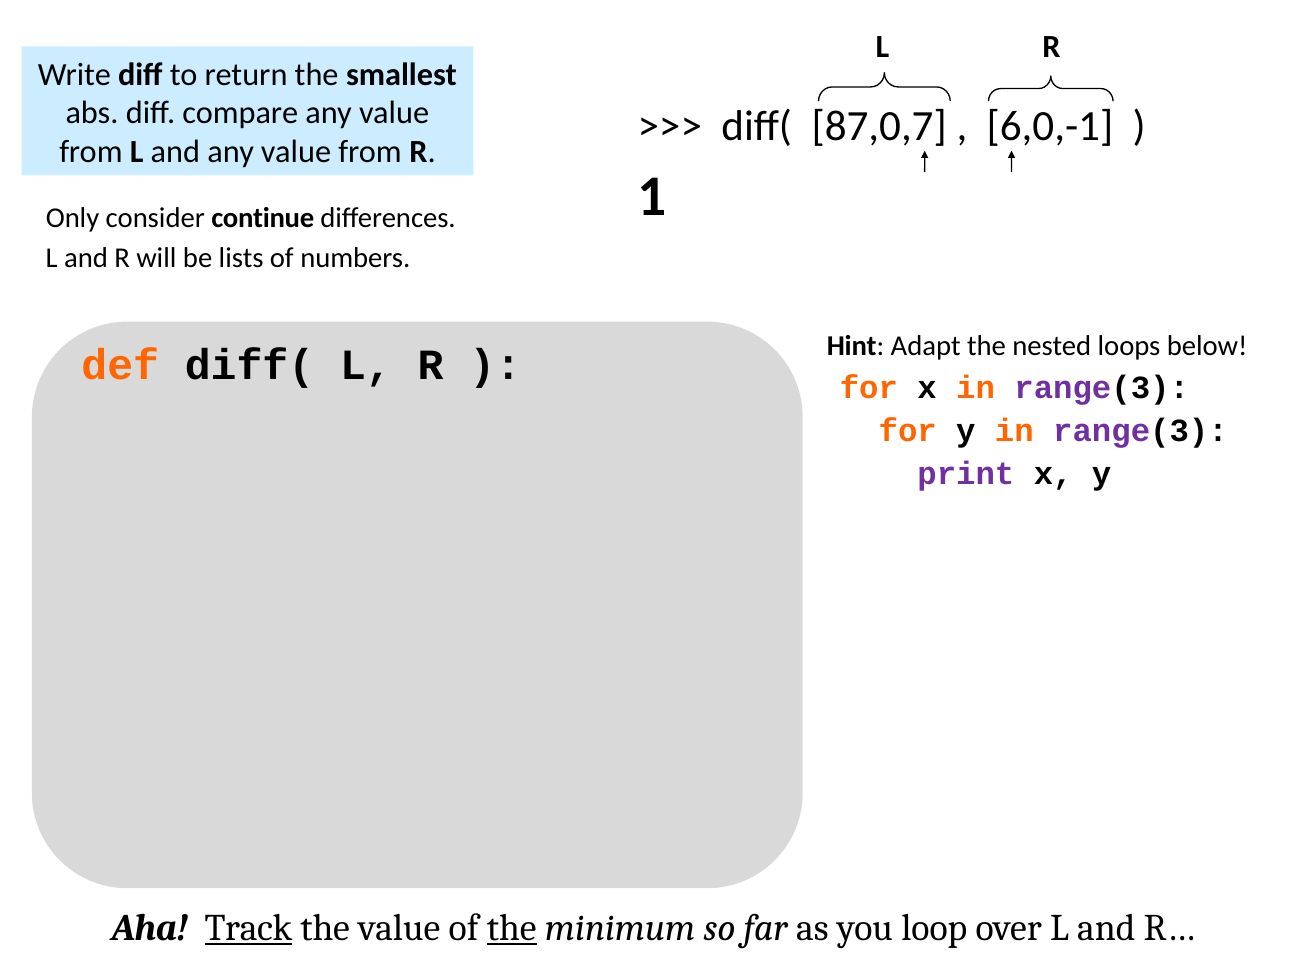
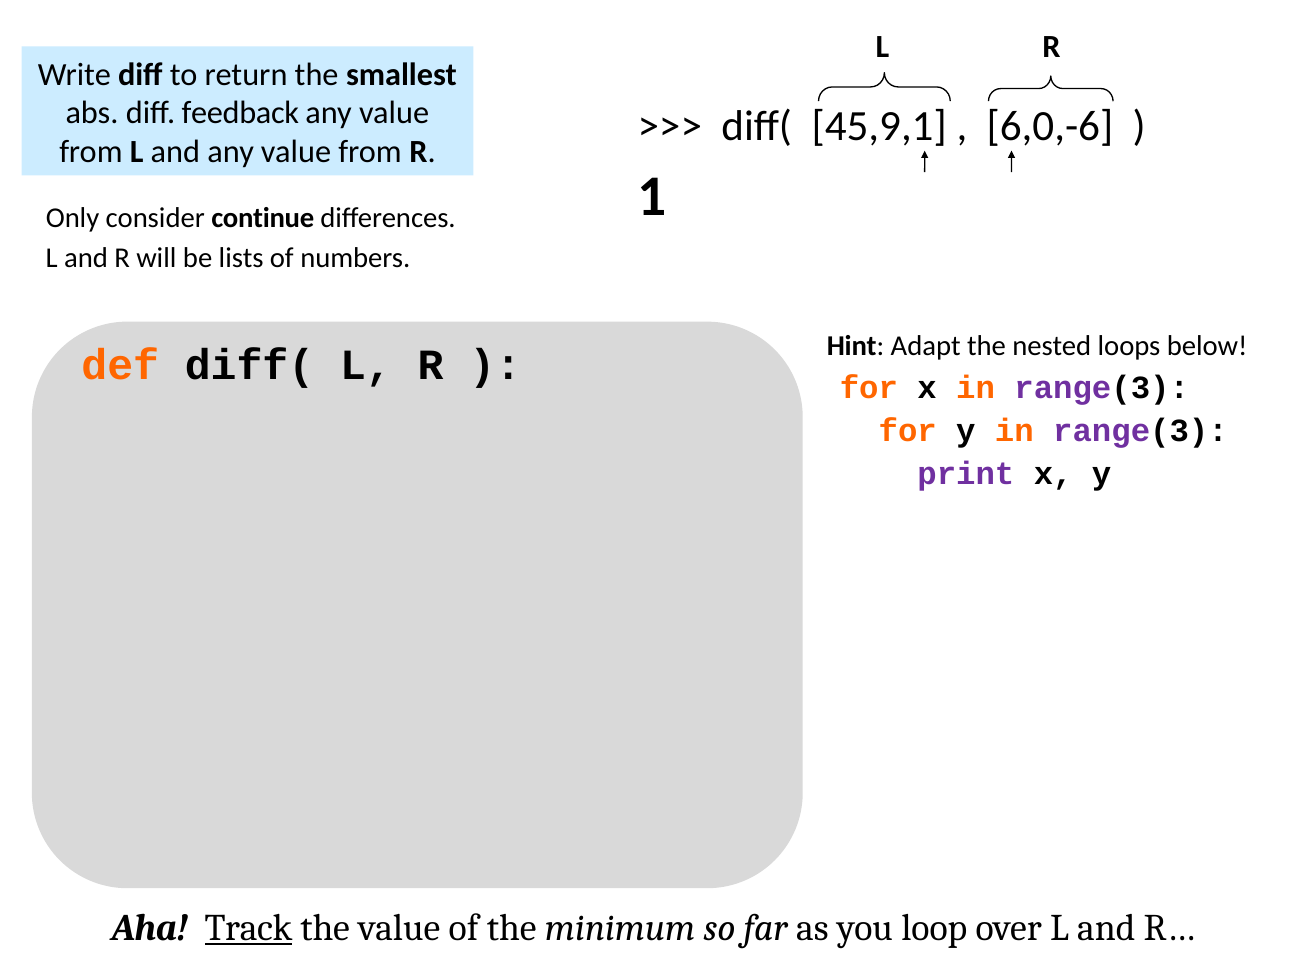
compare: compare -> feedback
87,0,7: 87,0,7 -> 45,9,1
6,0,-1: 6,0,-1 -> 6,0,-6
the at (512, 929) underline: present -> none
